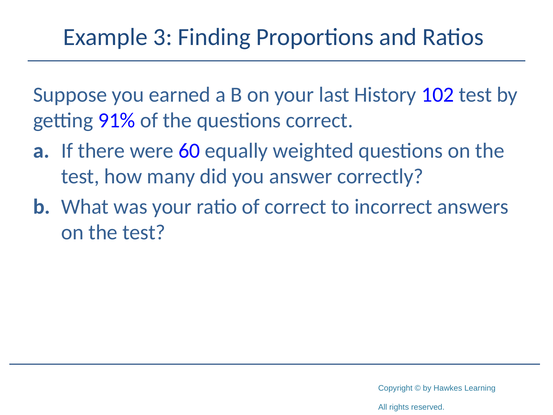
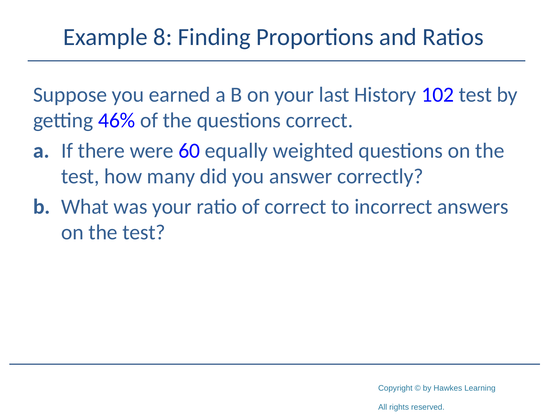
3: 3 -> 8
91%: 91% -> 46%
